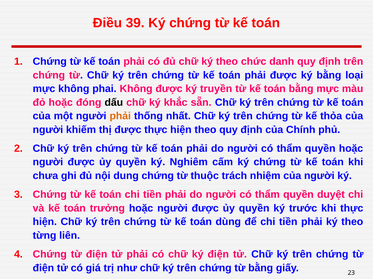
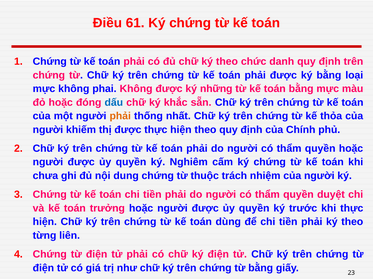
39: 39 -> 61
truyền: truyền -> những
dấu colour: black -> blue
